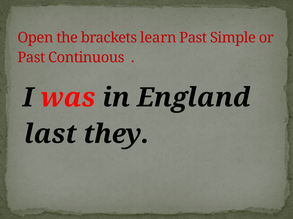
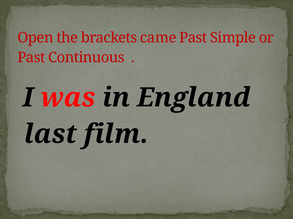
learn: learn -> came
they: they -> film
